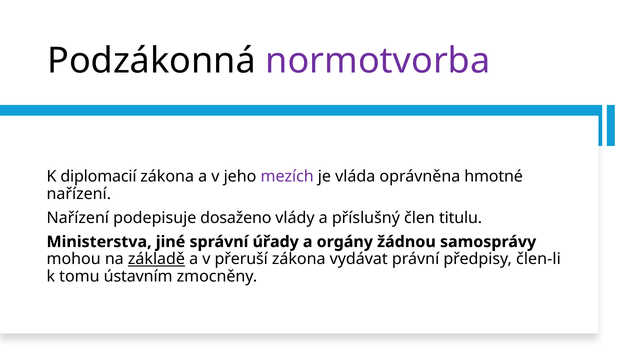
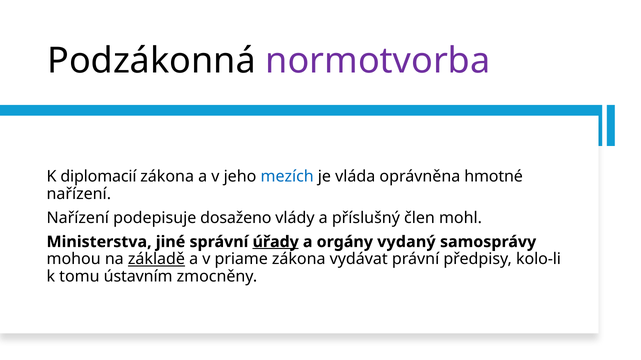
mezích colour: purple -> blue
titulu: titulu -> mohl
úřady underline: none -> present
žádnou: žádnou -> vydaný
přeruší: přeruší -> priame
člen-li: člen-li -> kolo-li
